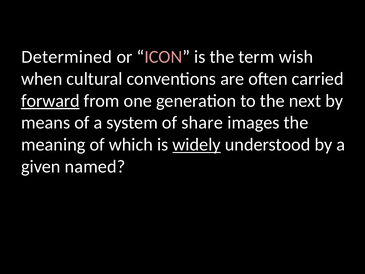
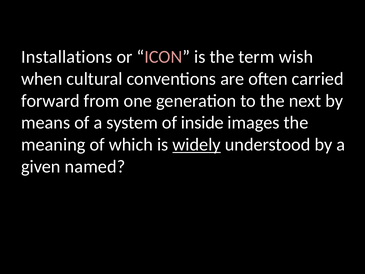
Determined: Determined -> Installations
forward underline: present -> none
share: share -> inside
